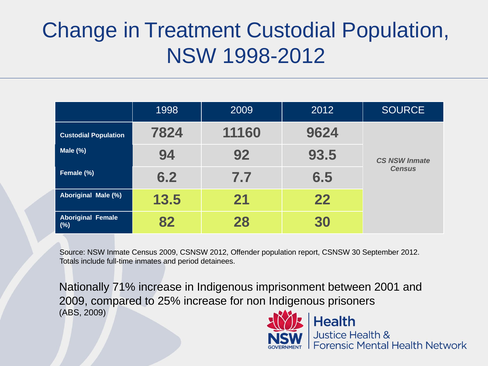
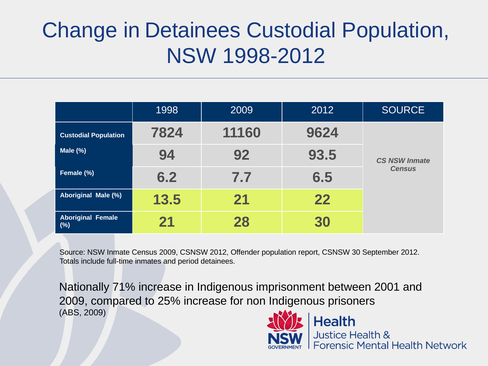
in Treatment: Treatment -> Detainees
82 at (167, 222): 82 -> 21
